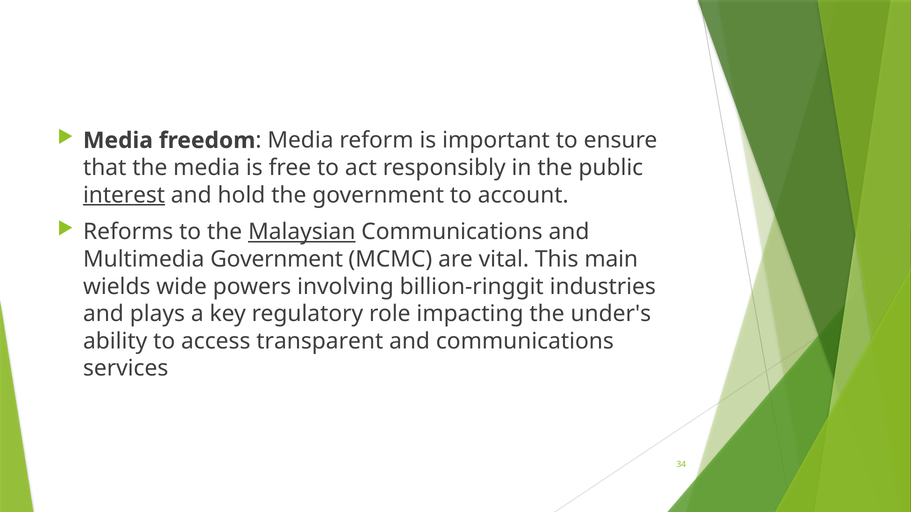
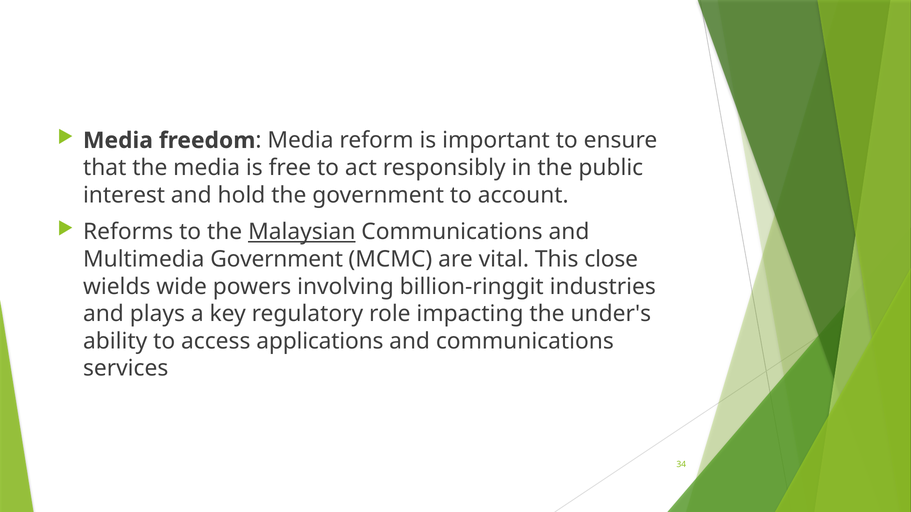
interest underline: present -> none
main: main -> close
transparent: transparent -> applications
